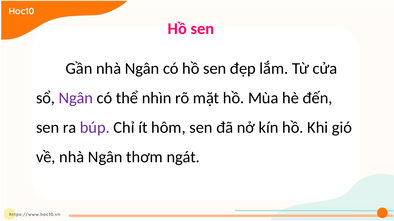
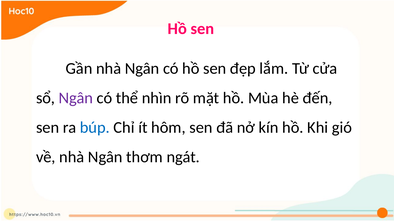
búp colour: purple -> blue
